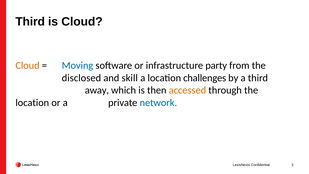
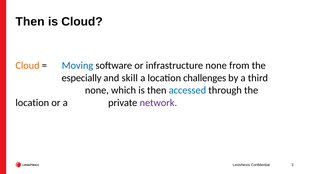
Third at (30, 22): Third -> Then
infrastructure party: party -> none
disclosed: disclosed -> especially
away at (97, 90): away -> none
accessed colour: orange -> blue
network colour: blue -> purple
